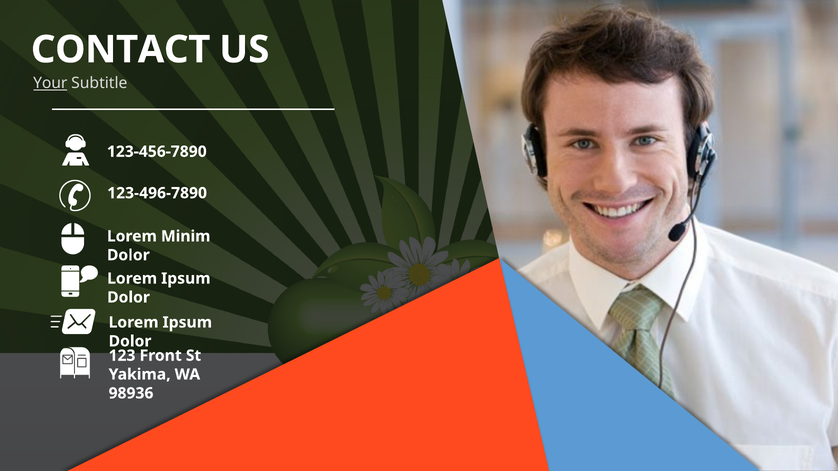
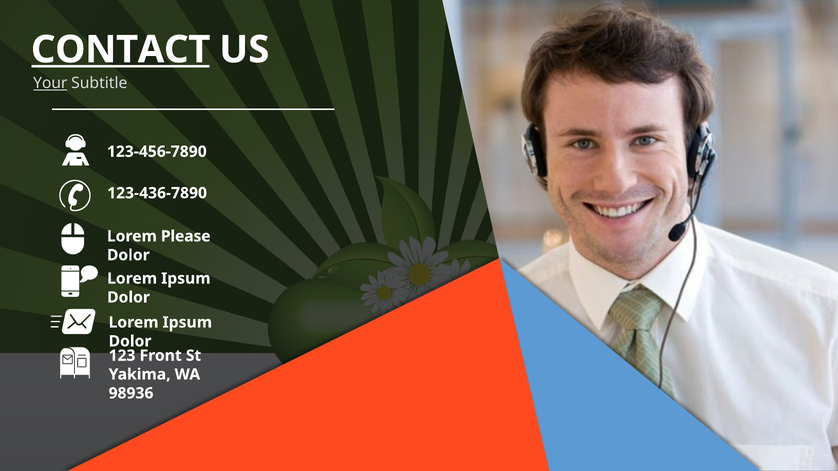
CONTACT underline: none -> present
123-496-7890: 123-496-7890 -> 123-436-7890
Minim: Minim -> Please
